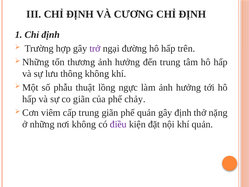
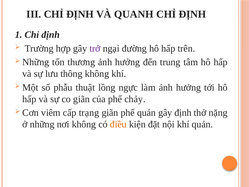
CƯƠNG: CƯƠNG -> QUANH
cấp trung: trung -> trạng
điều colour: purple -> orange
